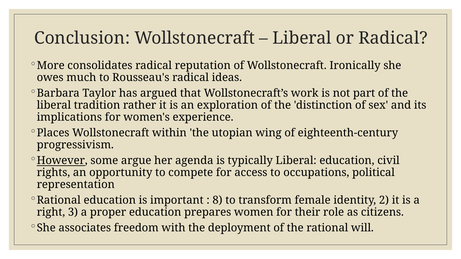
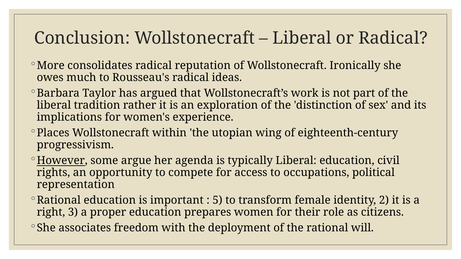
8: 8 -> 5
